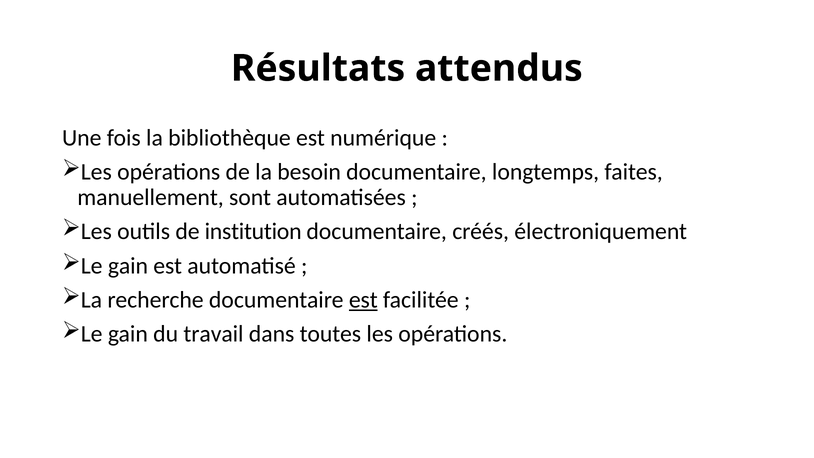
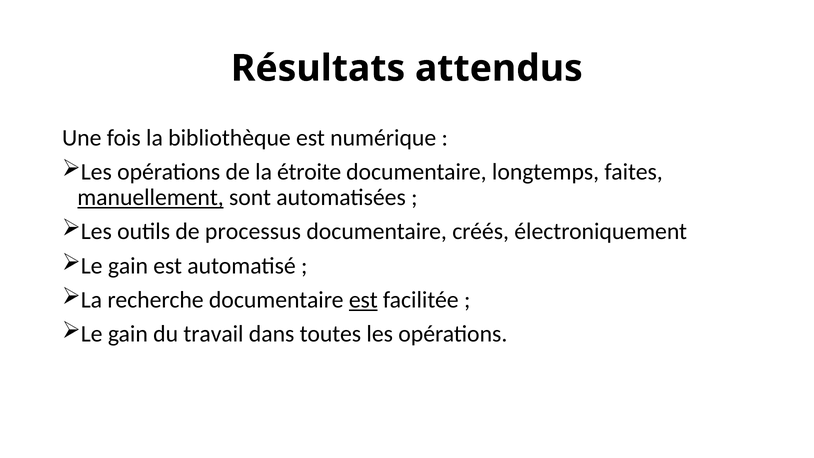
besoin: besoin -> étroite
manuellement underline: none -> present
institution: institution -> processus
